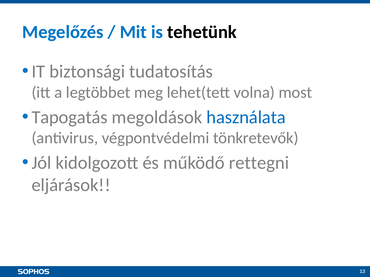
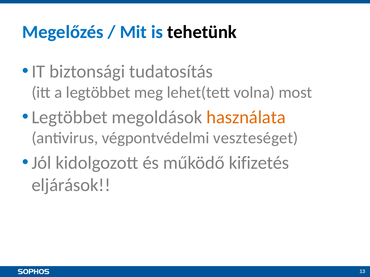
Tapogatás at (70, 117): Tapogatás -> Legtöbbet
használata colour: blue -> orange
tönkretevők: tönkretevők -> veszteséget
rettegni: rettegni -> kifizetés
